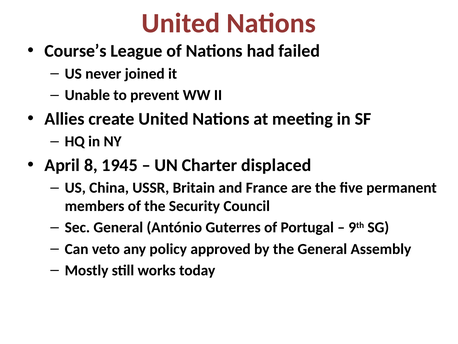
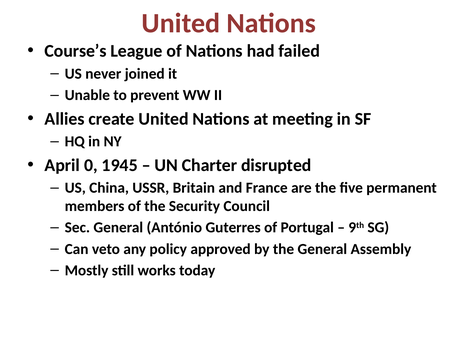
8: 8 -> 0
displaced: displaced -> disrupted
